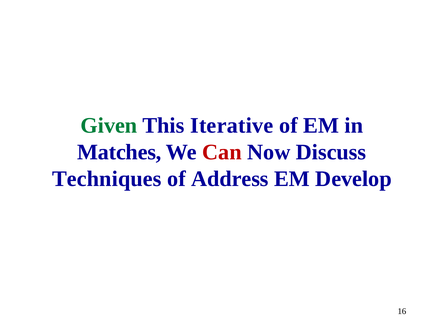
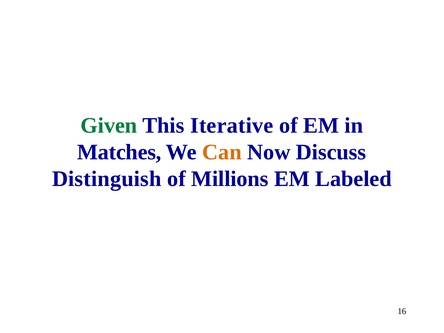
Can colour: red -> orange
Techniques: Techniques -> Distinguish
Address: Address -> Millions
Develop: Develop -> Labeled
